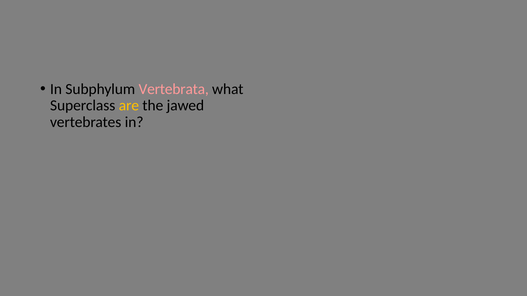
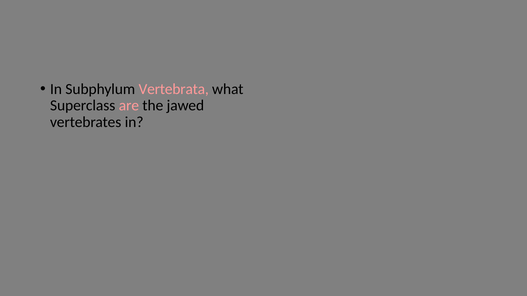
are colour: yellow -> pink
